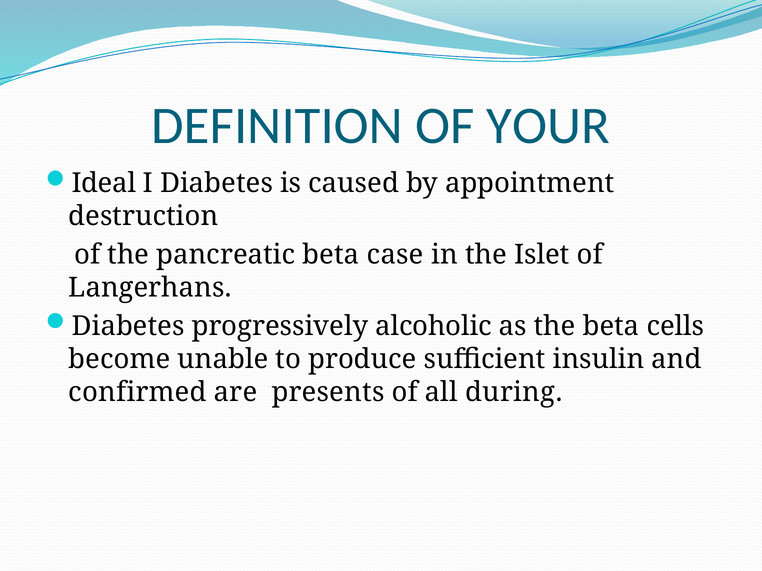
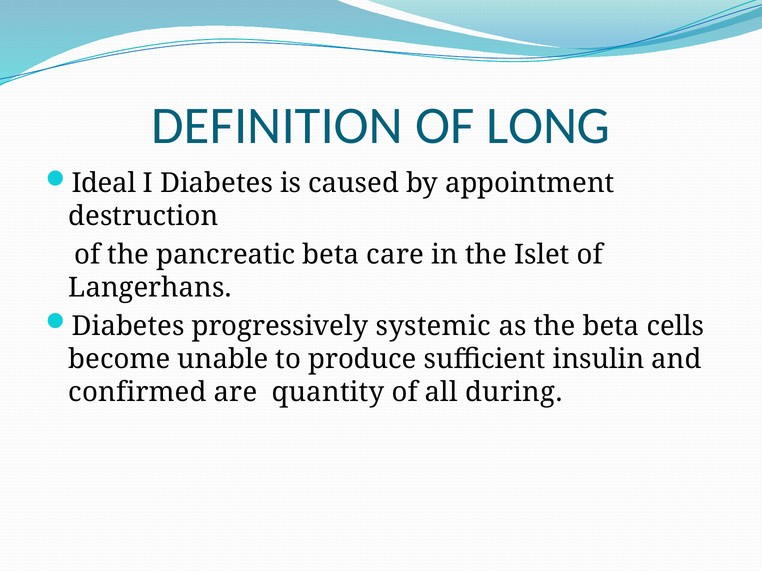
YOUR: YOUR -> LONG
case: case -> care
alcoholic: alcoholic -> systemic
presents: presents -> quantity
